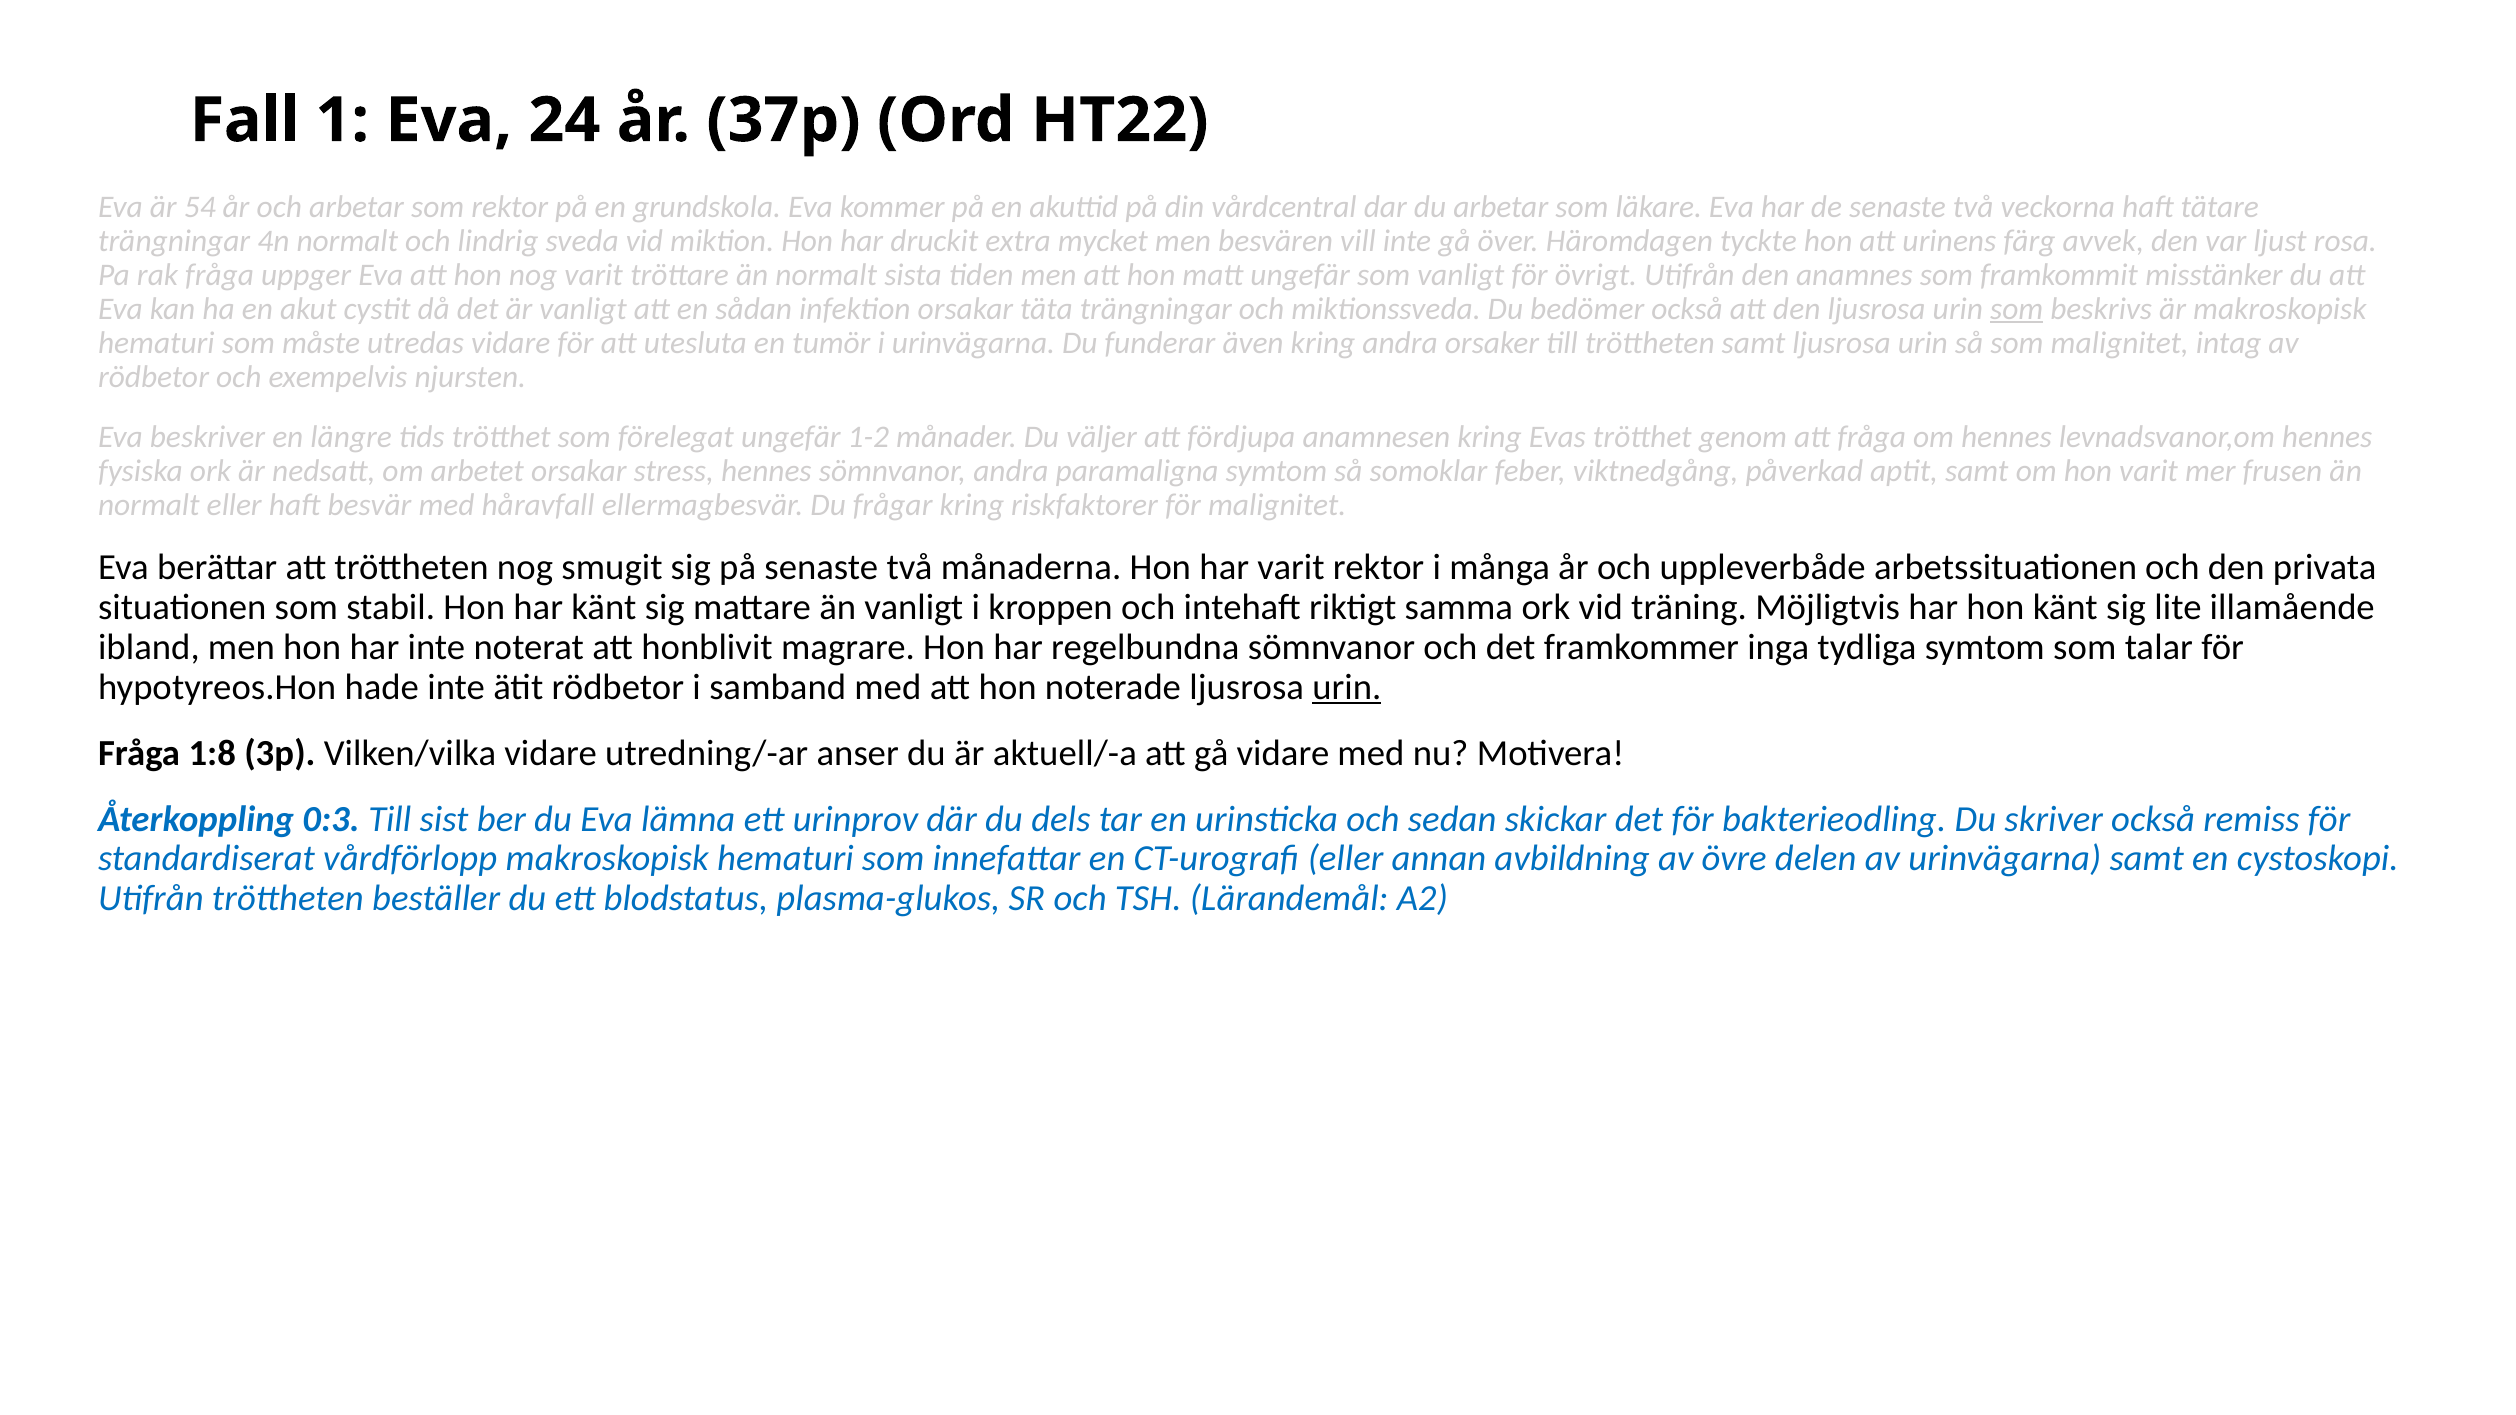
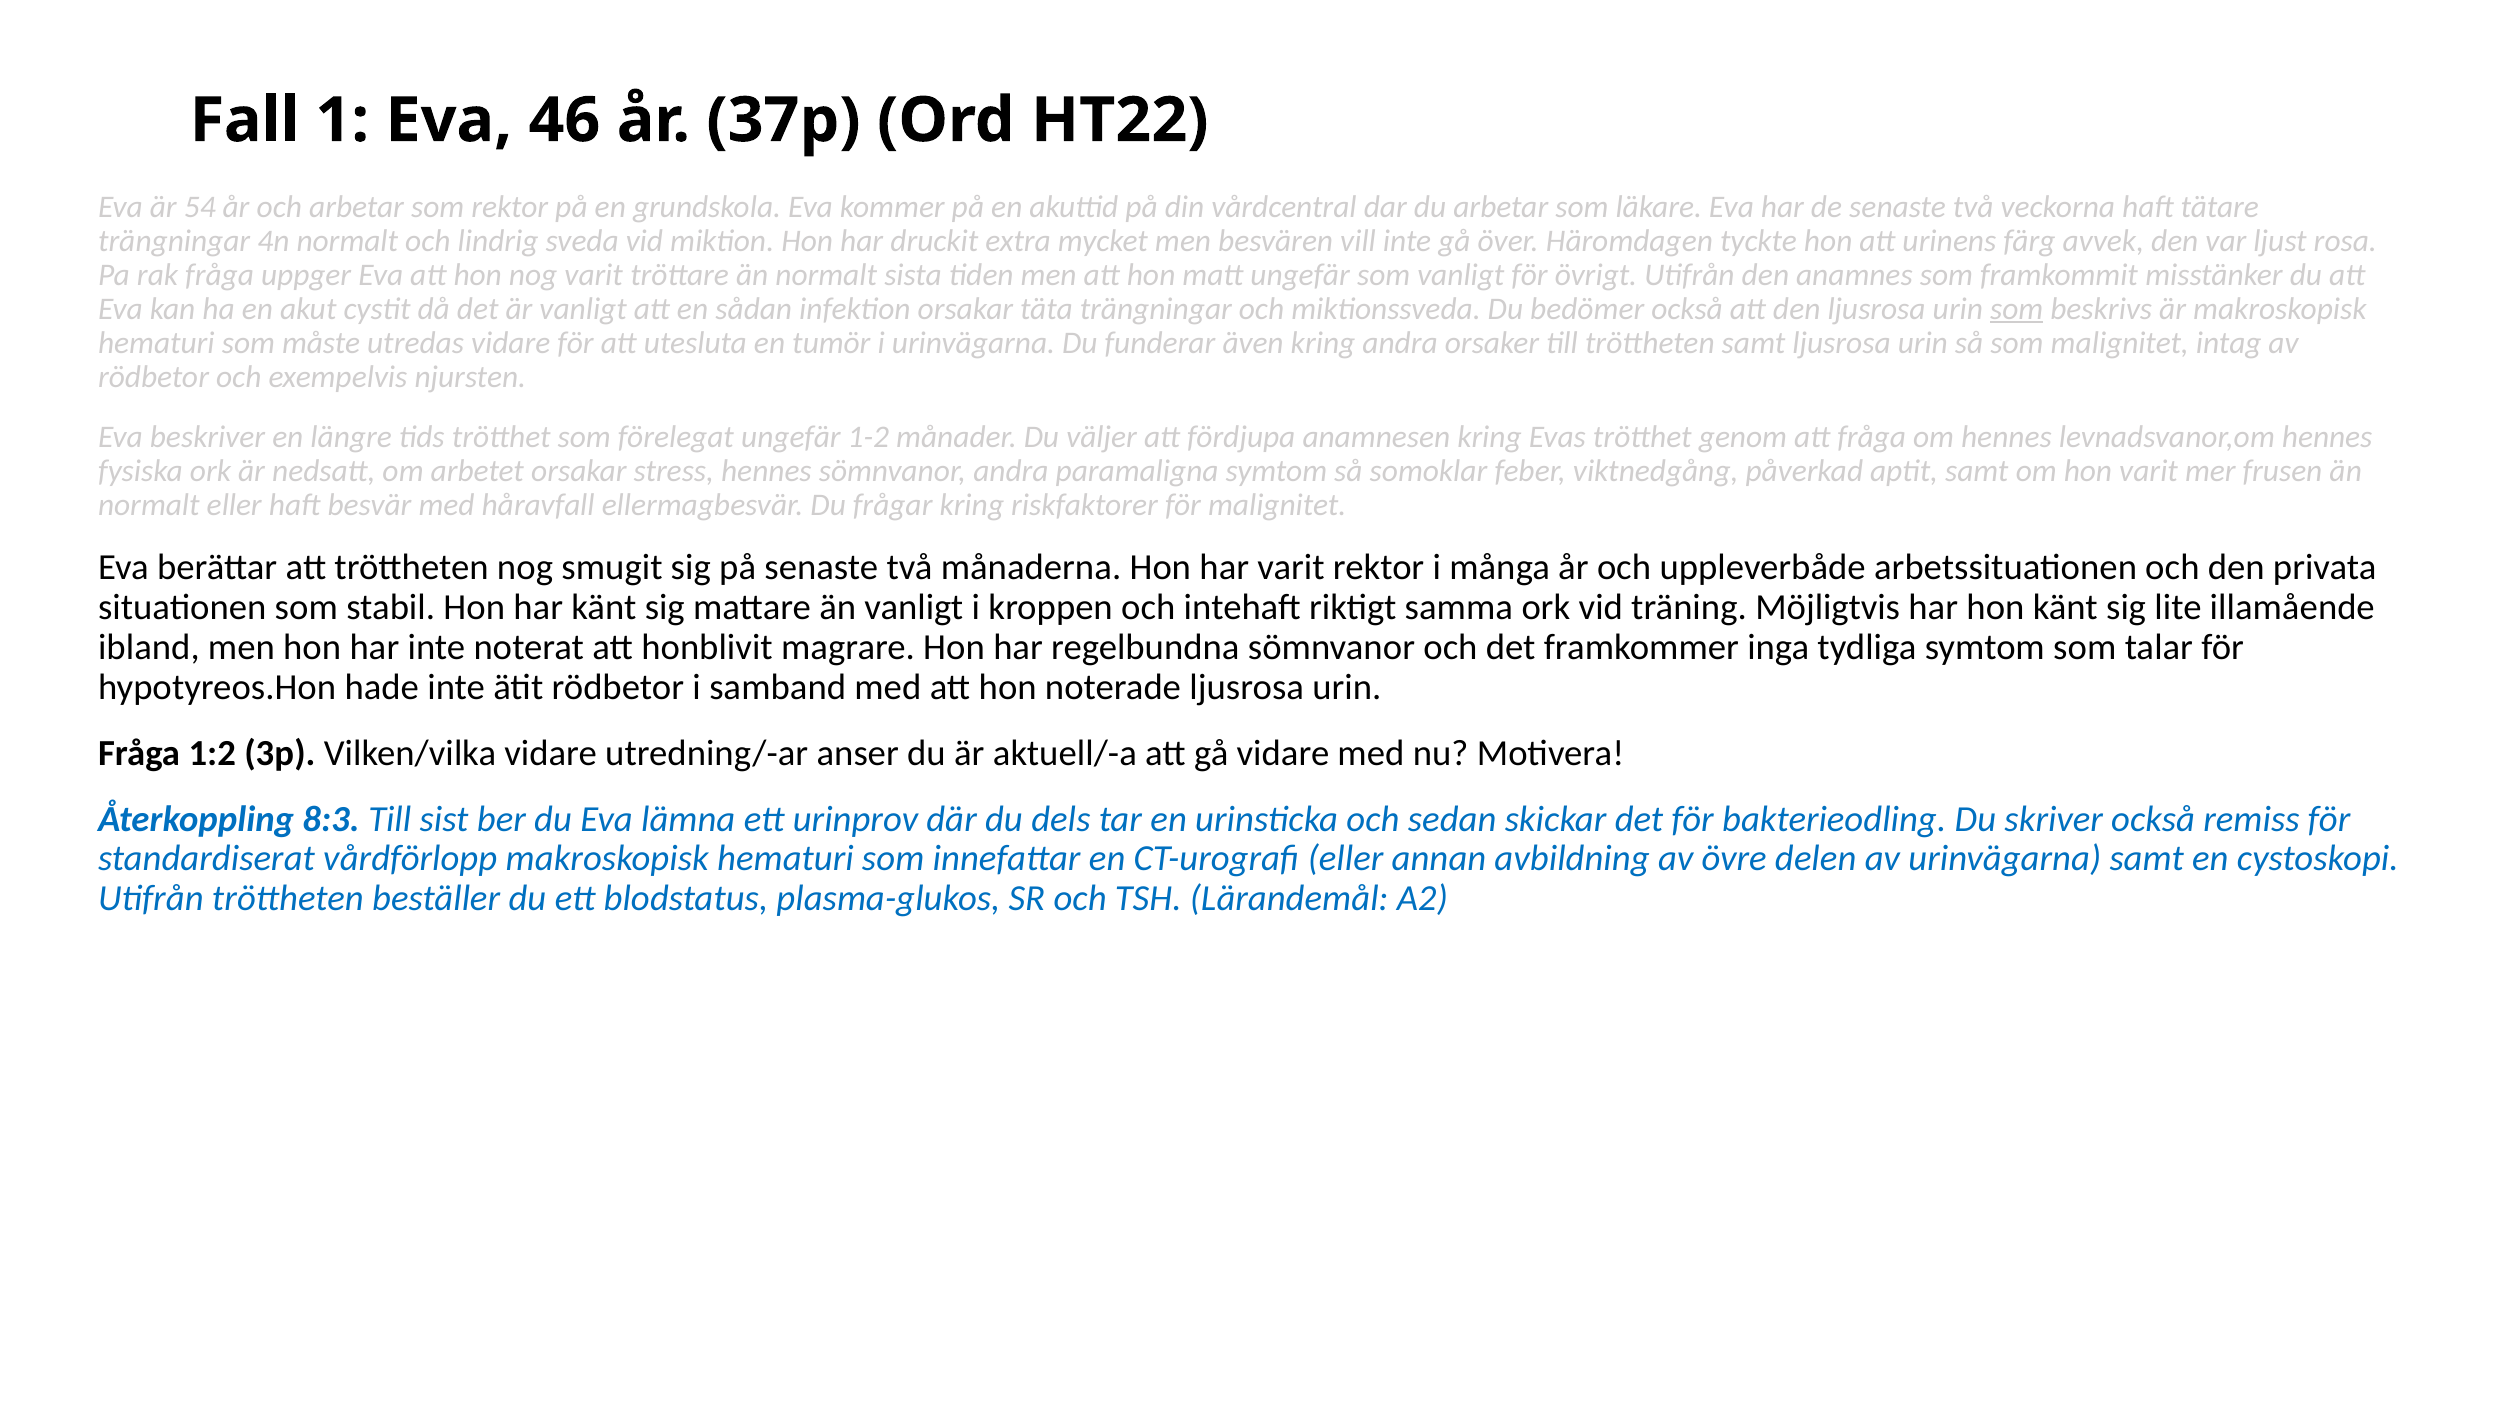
24: 24 -> 46
urin at (1347, 687) underline: present -> none
1:8: 1:8 -> 1:2
0:3: 0:3 -> 8:3
